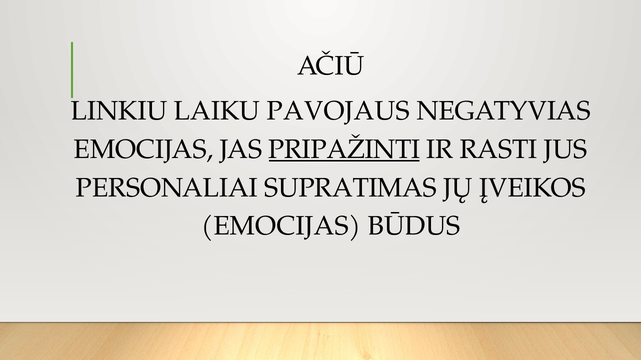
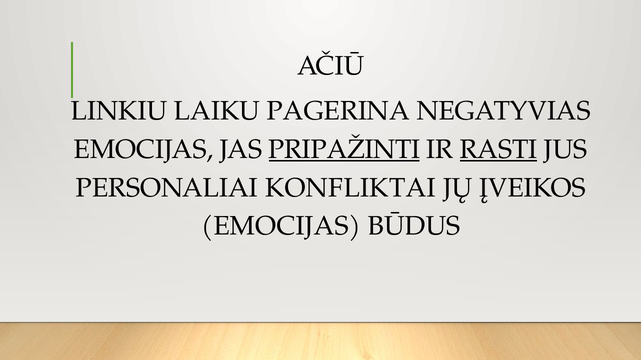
PAVOJAUS: PAVOJAUS -> PAGERINA
RASTI underline: none -> present
SUPRATIMAS: SUPRATIMAS -> KONFLIKTAI
